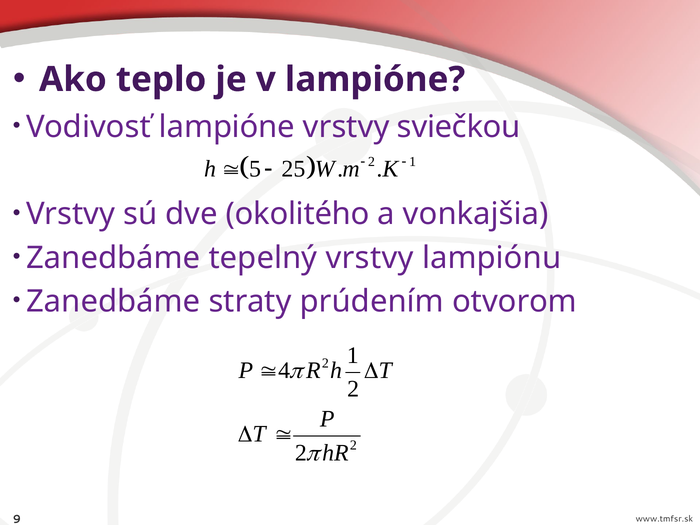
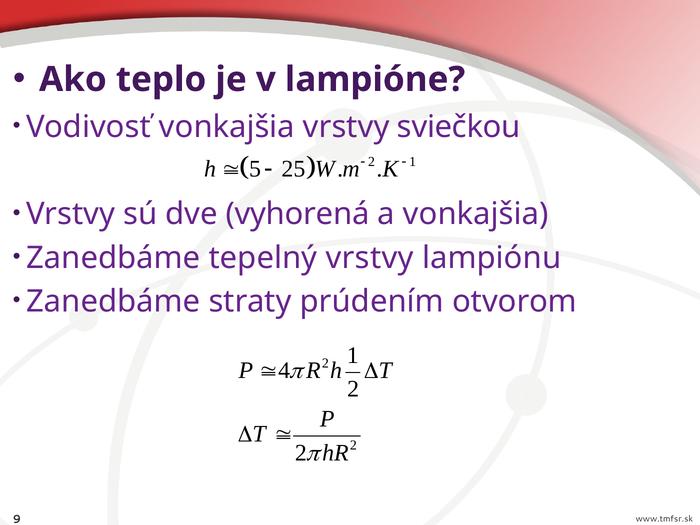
Vodivosť lampióne: lampióne -> vonkajšia
okolitého: okolitého -> vyhorená
